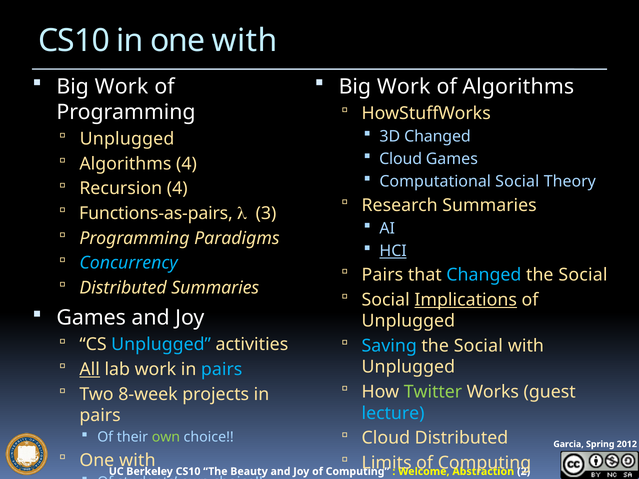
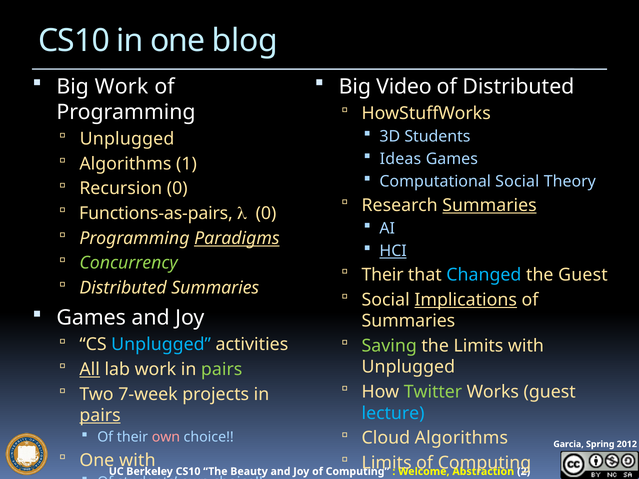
in one with: with -> blog
Work at (404, 87): Work -> Video
of Algorithms: Algorithms -> Distributed
3D Changed: Changed -> Students
Cloud at (401, 159): Cloud -> Ideas
Algorithms 4: 4 -> 1
Recursion 4: 4 -> 0
Summaries at (490, 205) underline: none -> present
l 3: 3 -> 0
Paradigms underline: none -> present
Concurrency colour: light blue -> light green
Pairs at (382, 275): Pairs -> Their
Social at (583, 275): Social -> Guest
Unplugged at (408, 321): Unplugged -> Summaries
Saving colour: light blue -> light green
Social at (478, 346): Social -> Limits
pairs at (222, 370) colour: light blue -> light green
8-week: 8-week -> 7-week
pairs at (100, 416) underline: none -> present
Cloud Distributed: Distributed -> Algorithms
own at (166, 438) colour: light green -> pink
